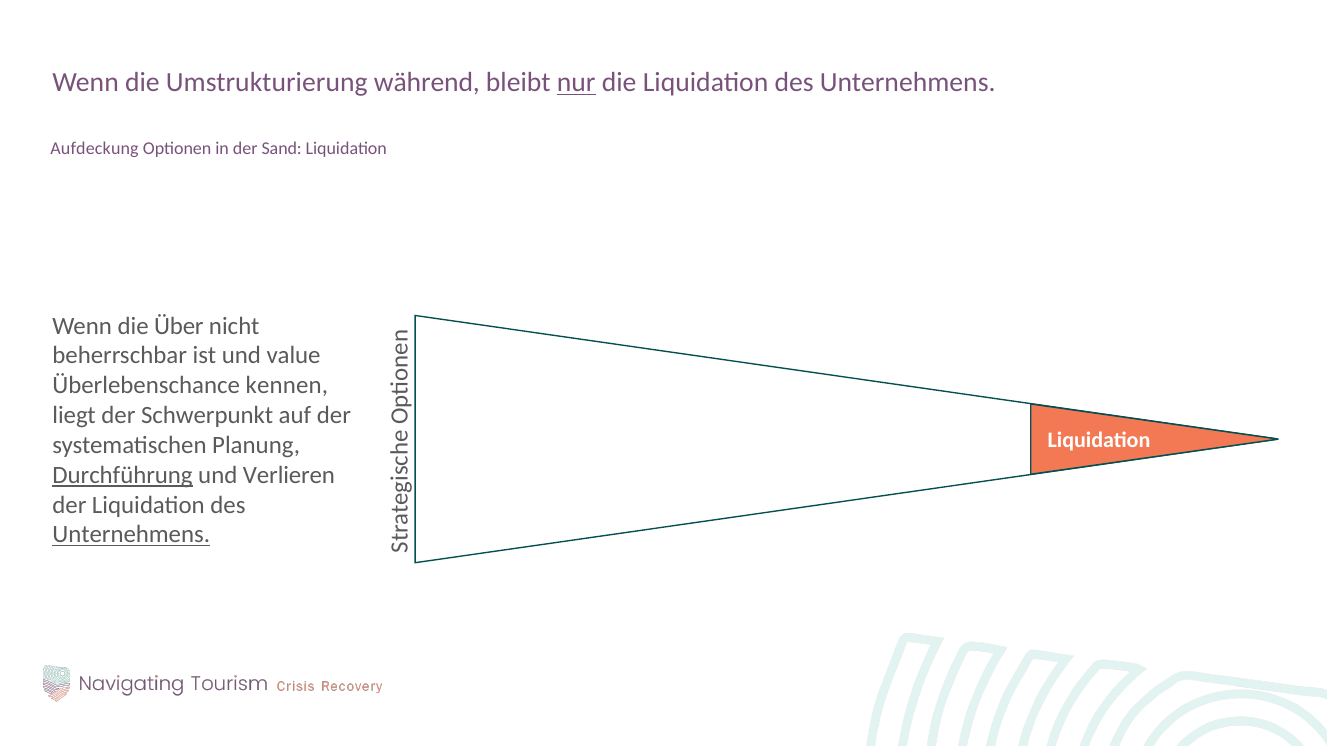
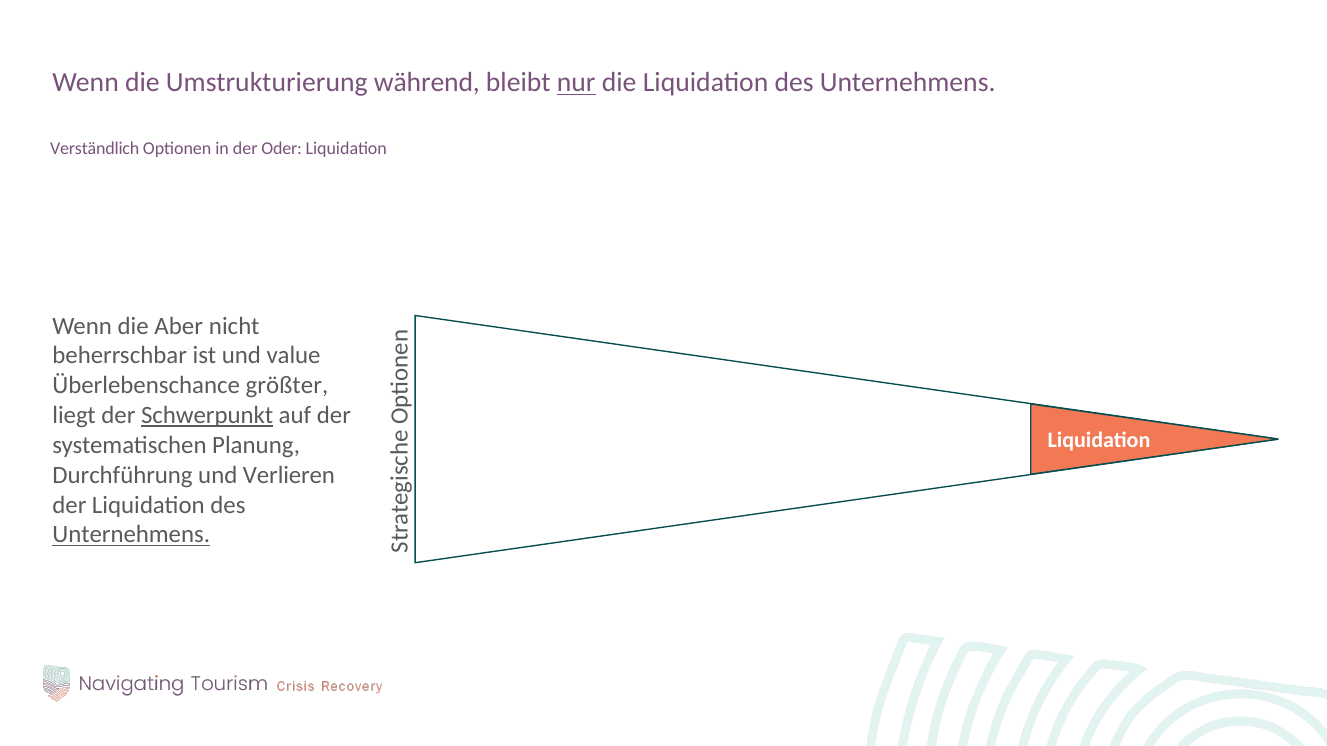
Aufdeckung: Aufdeckung -> Verständlich
Sand: Sand -> Oder
Über: Über -> Aber
kennen: kennen -> größter
Schwerpunkt underline: none -> present
Durchführung underline: present -> none
